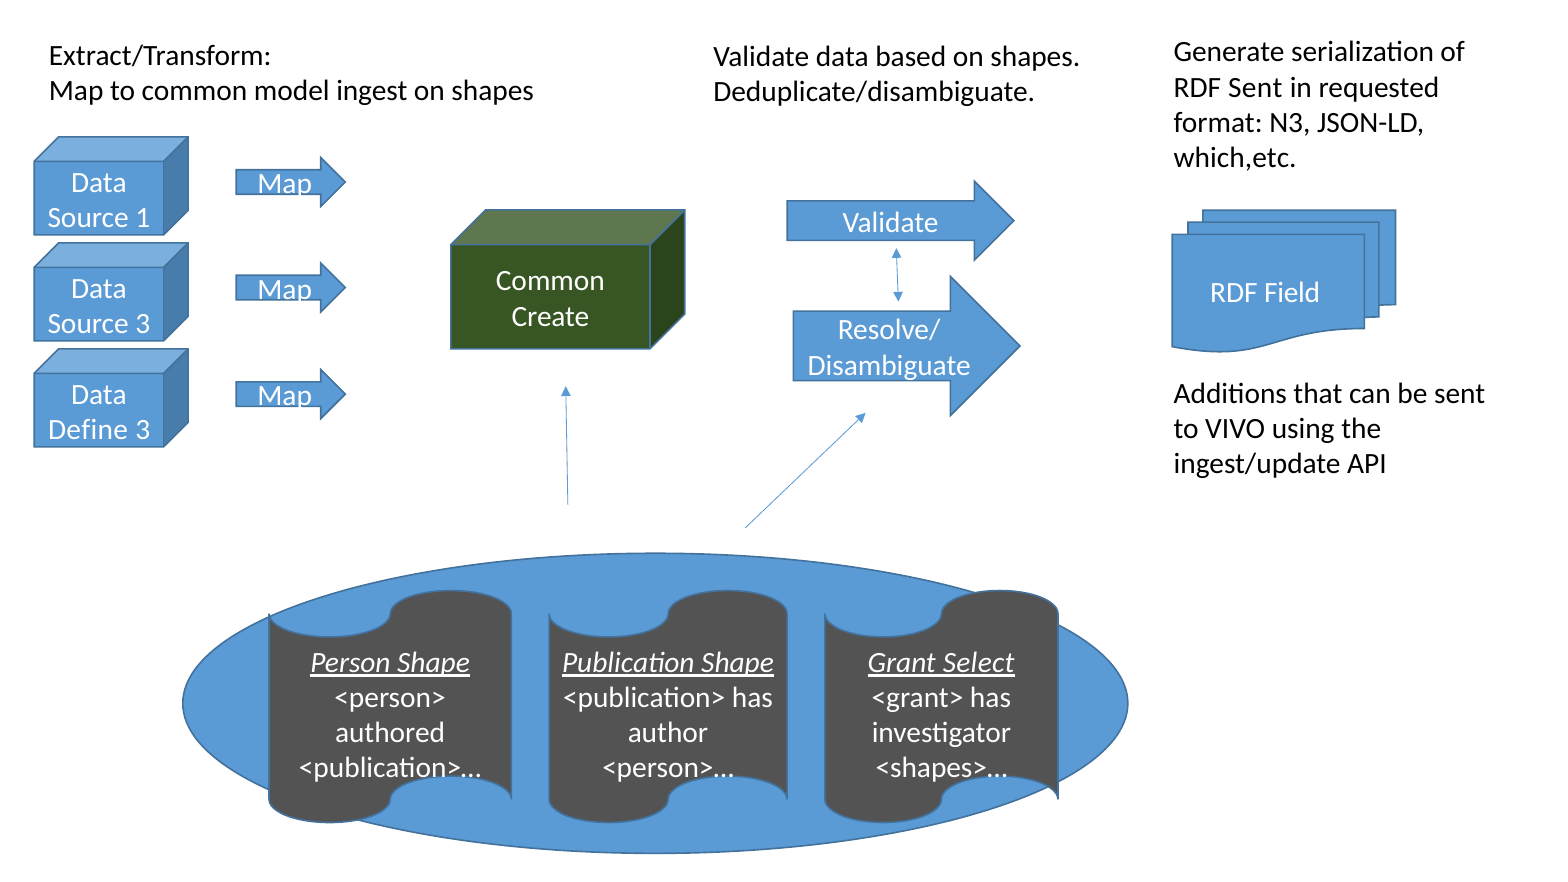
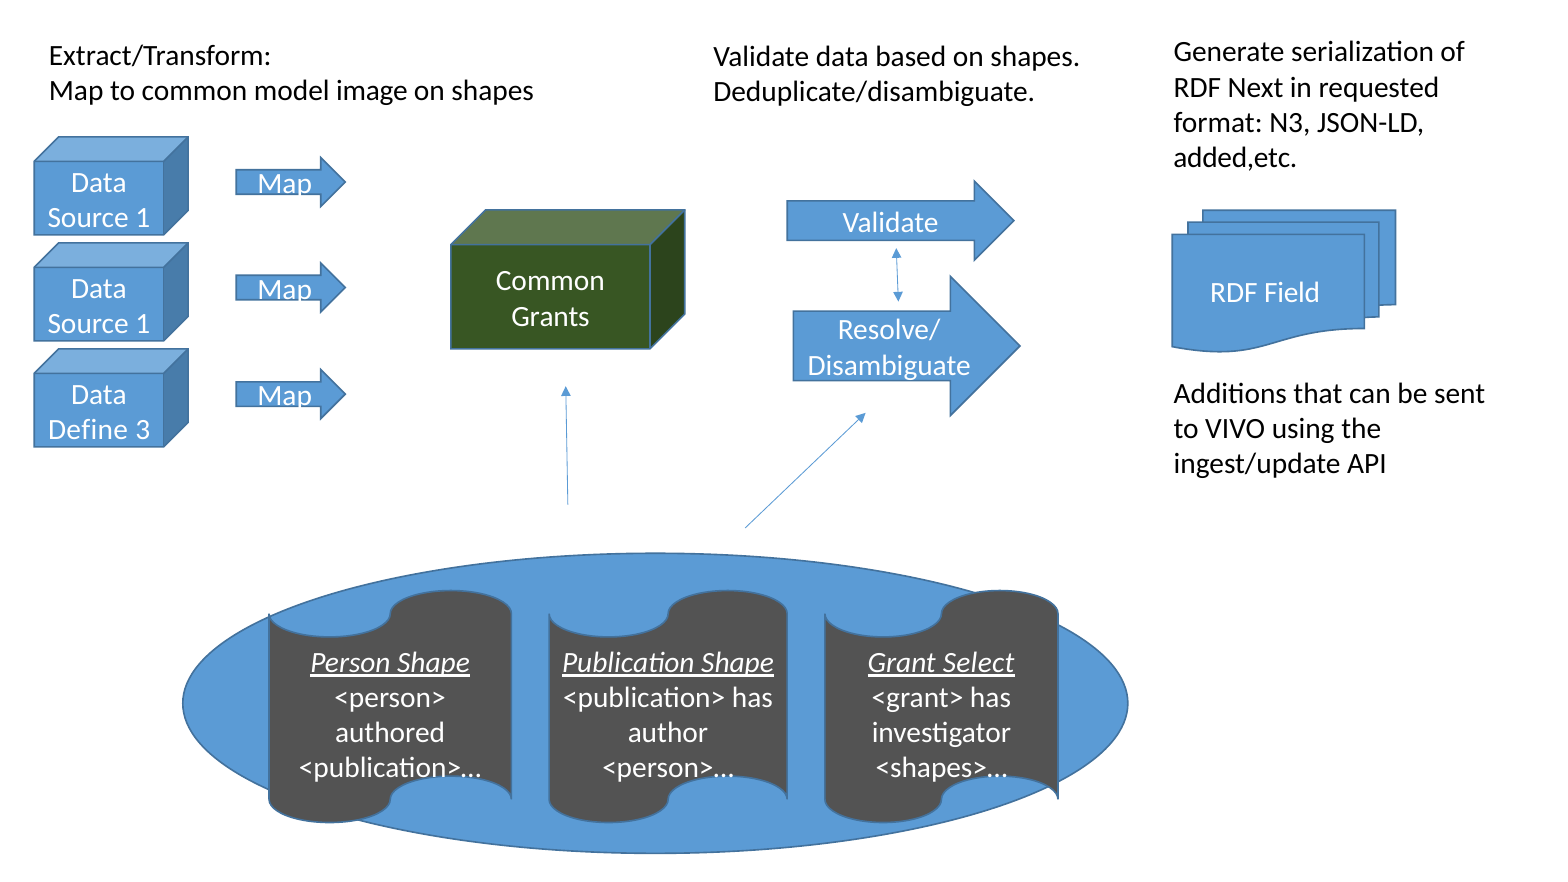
RDF Sent: Sent -> Next
ingest: ingest -> image
which,etc: which,etc -> added,etc
Create: Create -> Grants
3 at (143, 324): 3 -> 1
